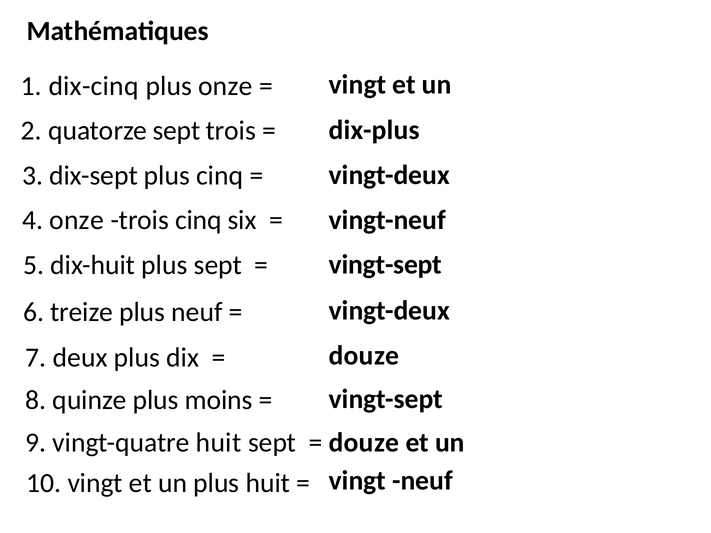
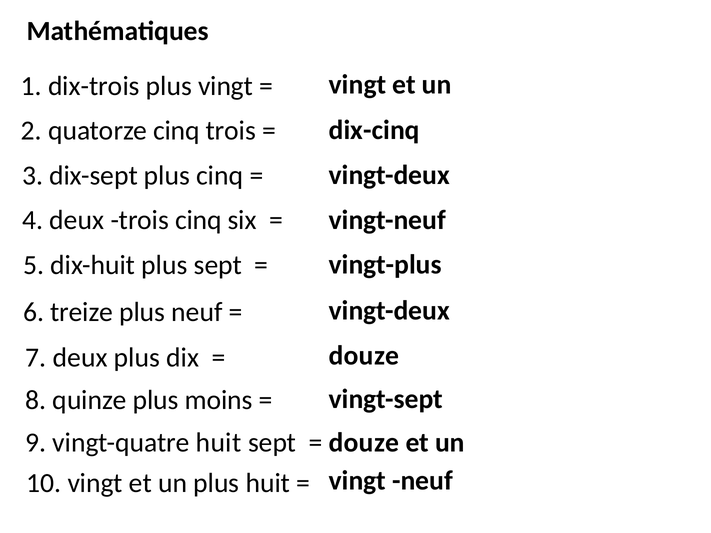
dix-cinq: dix-cinq -> dix-trois
plus onze: onze -> vingt
dix-plus: dix-plus -> dix-cinq
quatorze sept: sept -> cinq
4 onze: onze -> deux
vingt-sept at (385, 265): vingt-sept -> vingt-plus
